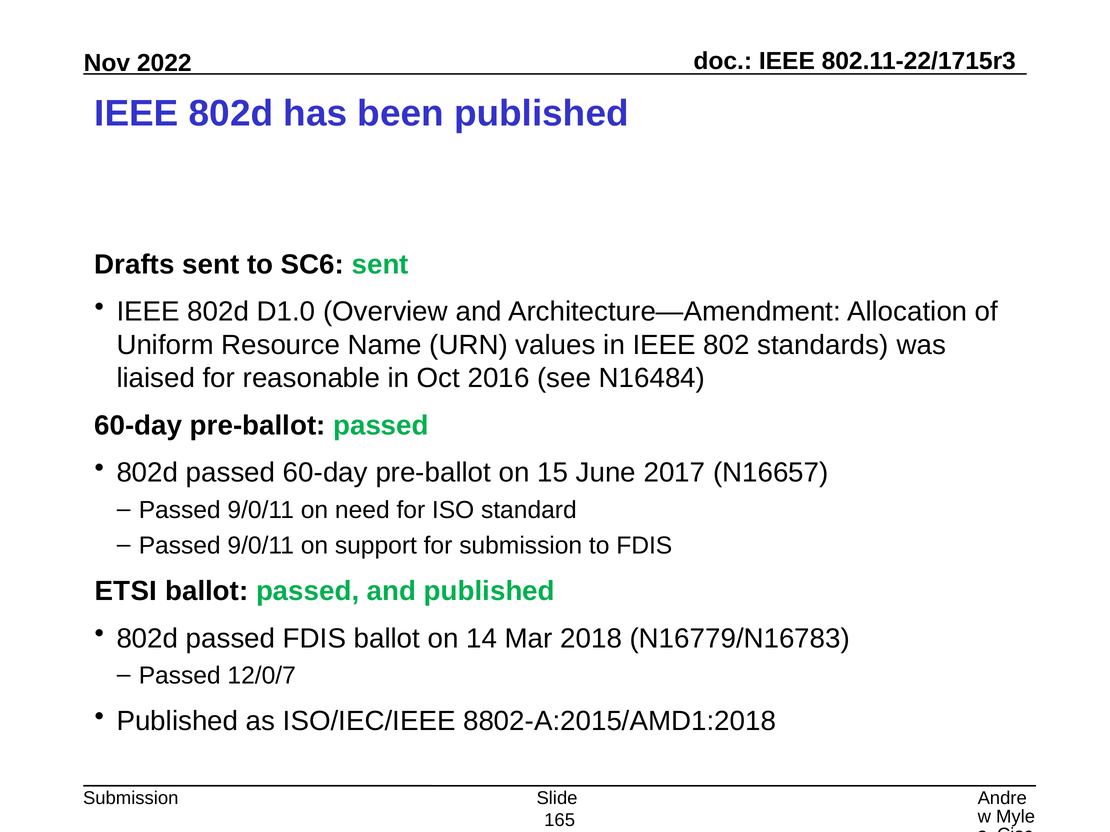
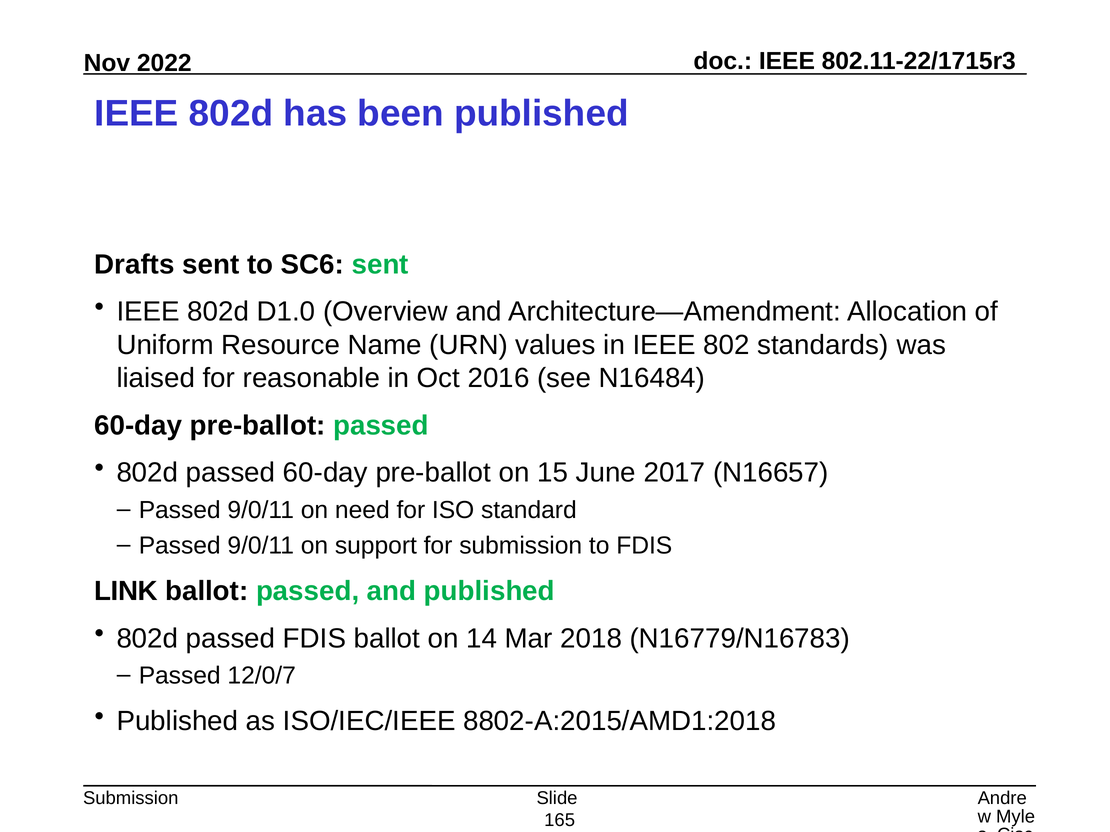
ETSI: ETSI -> LINK
